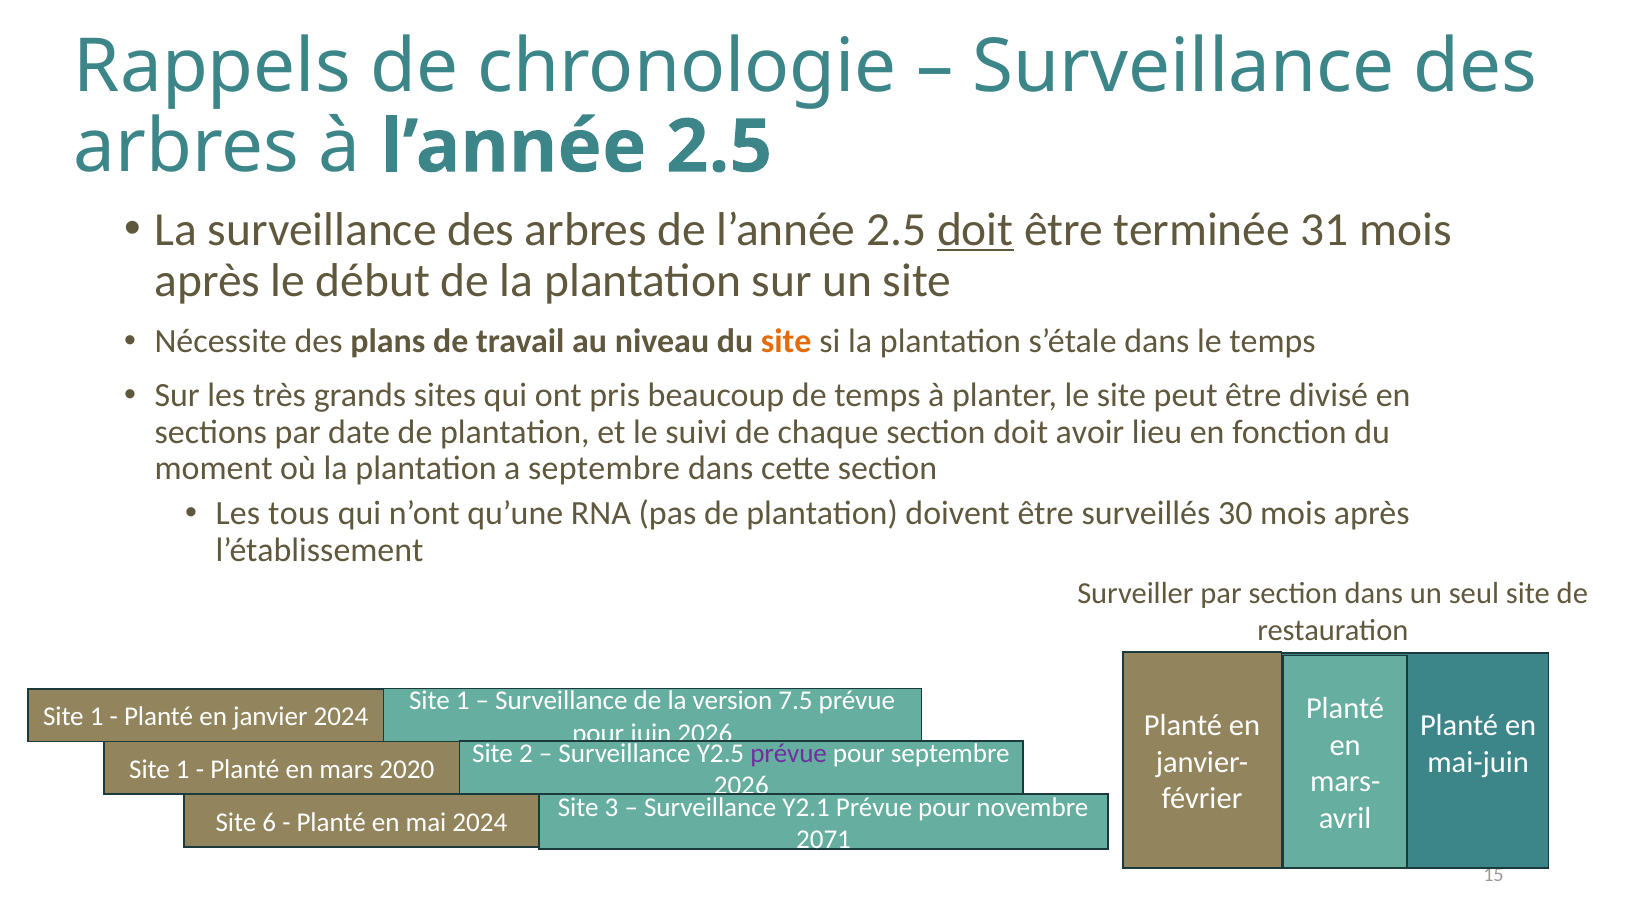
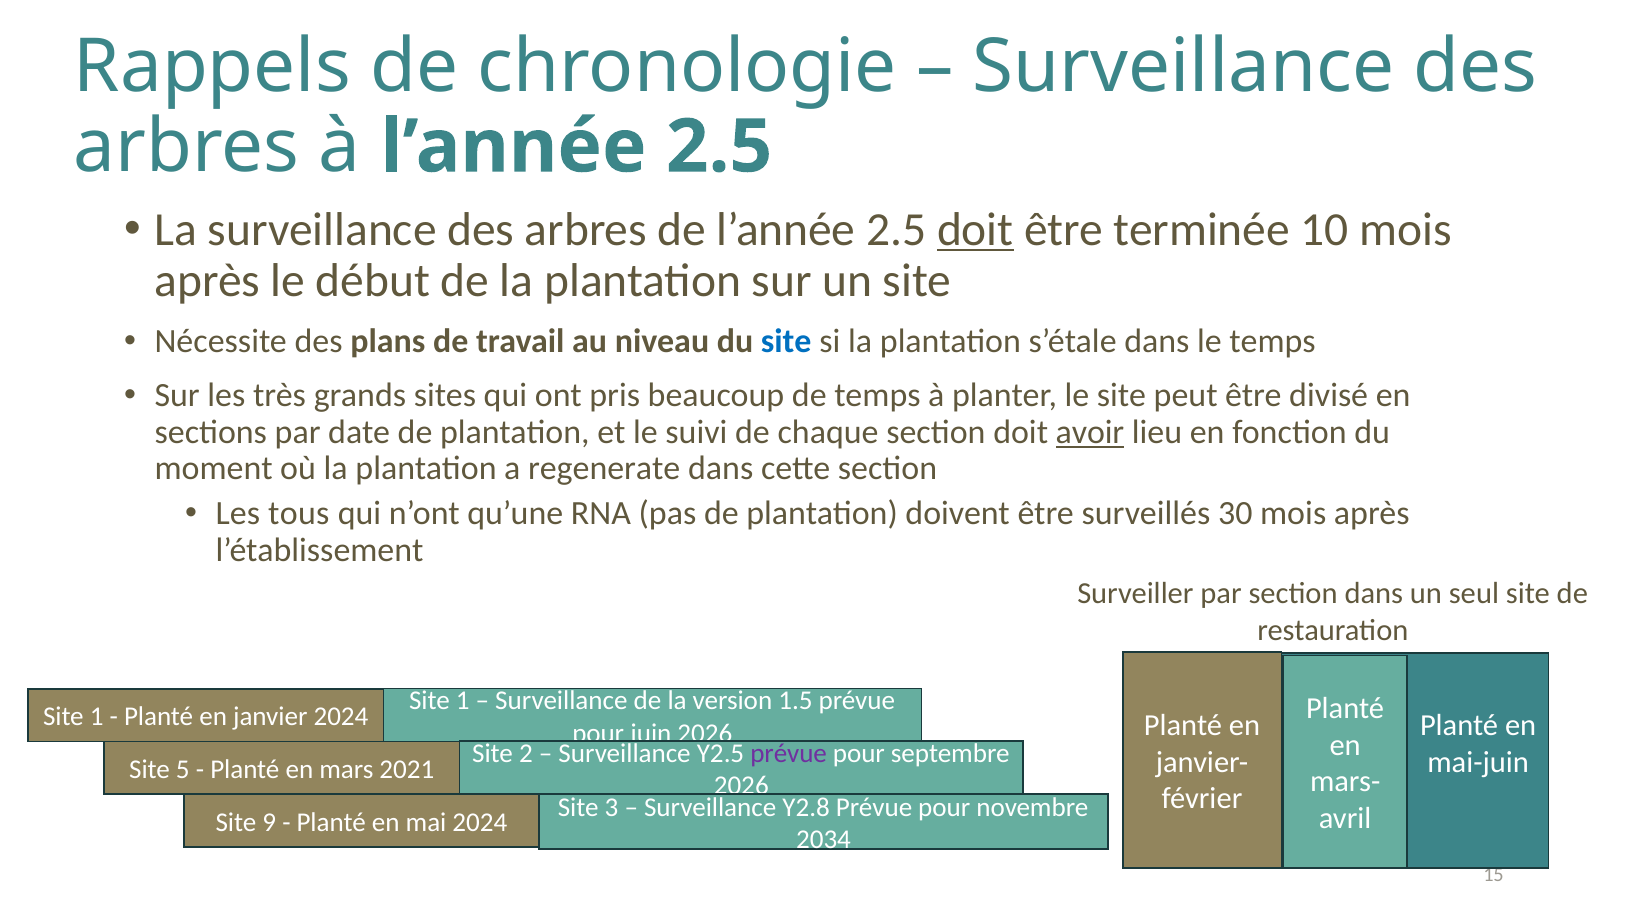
31: 31 -> 10
site at (786, 342) colour: orange -> blue
avoir underline: none -> present
a septembre: septembre -> regenerate
7.5: 7.5 -> 1.5
1 at (183, 770): 1 -> 5
2020: 2020 -> 2021
Y2.1: Y2.1 -> Y2.8
6: 6 -> 9
2071: 2071 -> 2034
